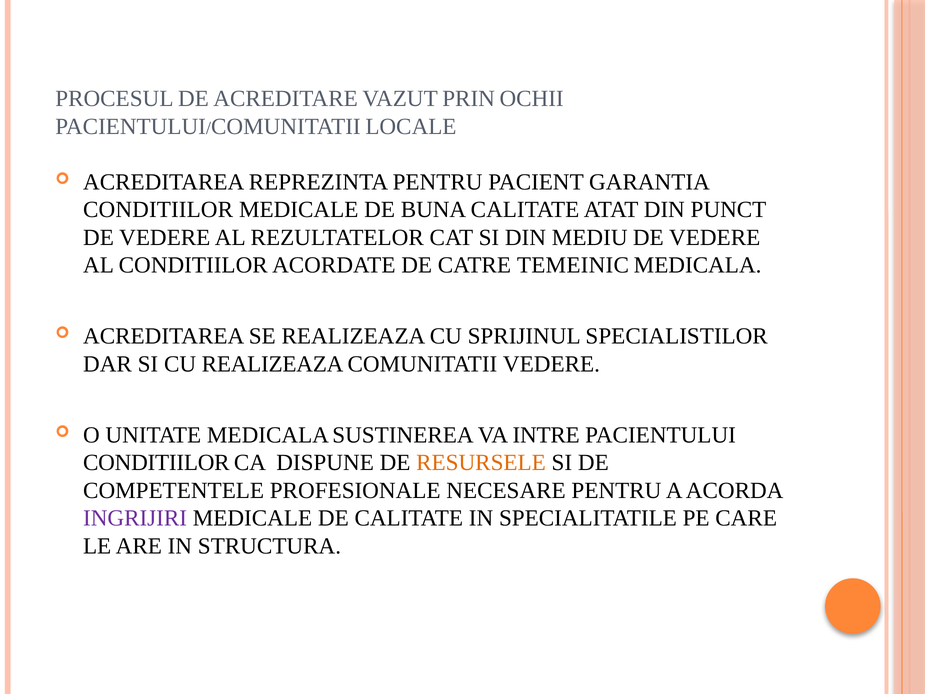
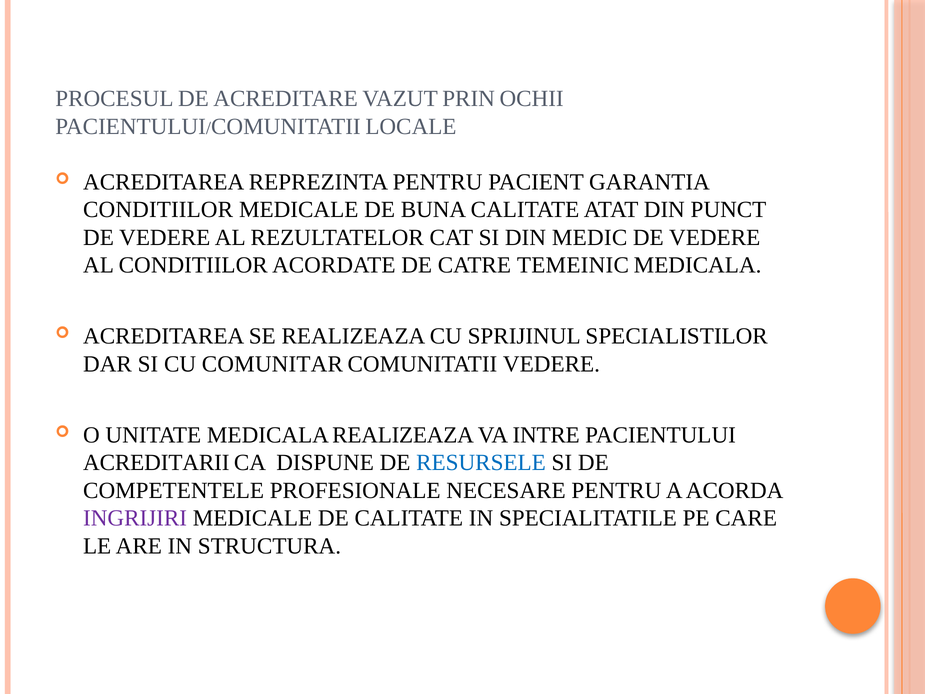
MEDIU: MEDIU -> MEDIC
CU REALIZEAZA: REALIZEAZA -> COMUNITAR
MEDICALA SUSTINEREA: SUSTINEREA -> REALIZEAZA
CONDITIILOR at (156, 463): CONDITIILOR -> ACREDITARII
RESURSELE colour: orange -> blue
